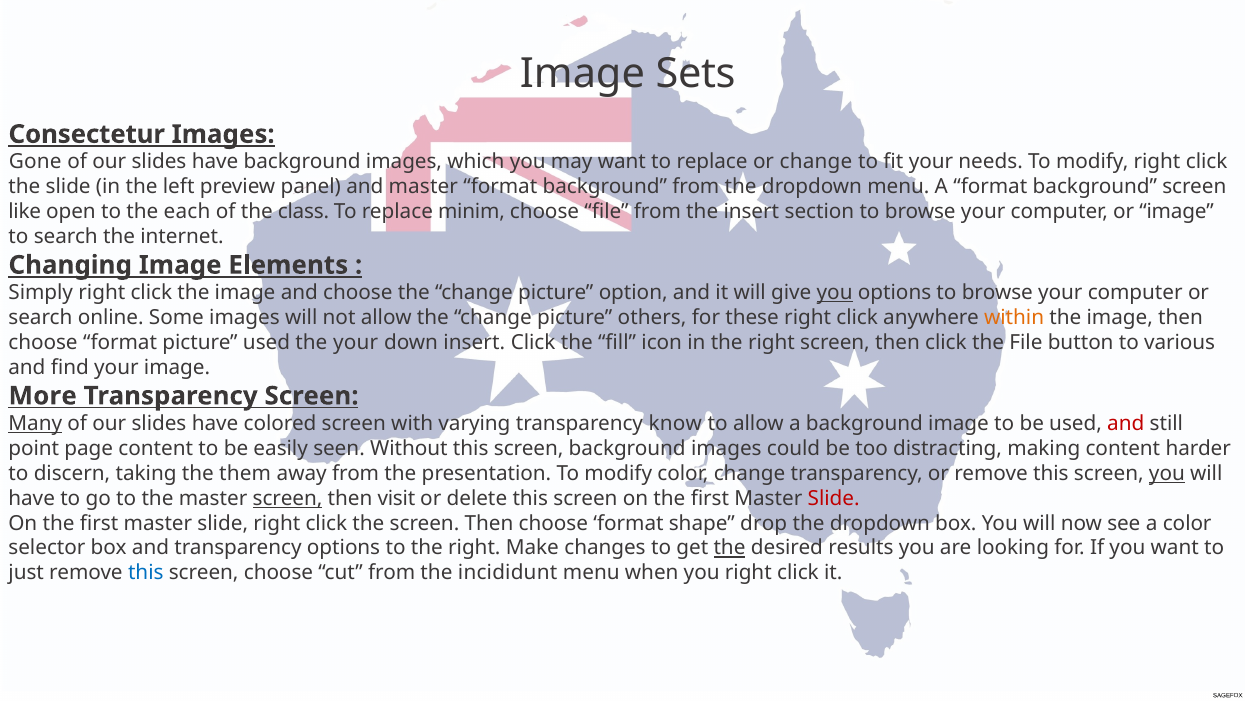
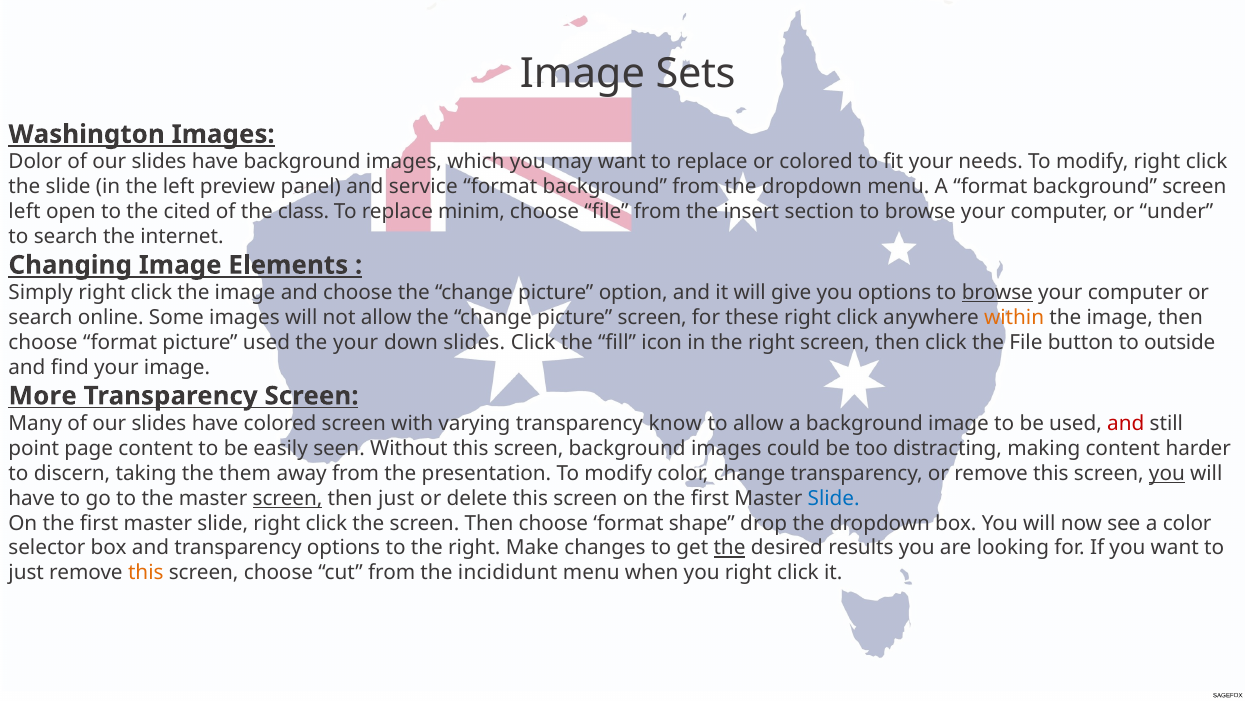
Consectetur: Consectetur -> Washington
Gone: Gone -> Dolor
or change: change -> colored
and master: master -> service
like at (25, 212): like -> left
each: each -> cited
or image: image -> under
you at (835, 292) underline: present -> none
browse at (997, 292) underline: none -> present
picture others: others -> screen
down insert: insert -> slides
various: various -> outside
Many underline: present -> none
then visit: visit -> just
Slide at (834, 498) colour: red -> blue
this at (146, 572) colour: blue -> orange
